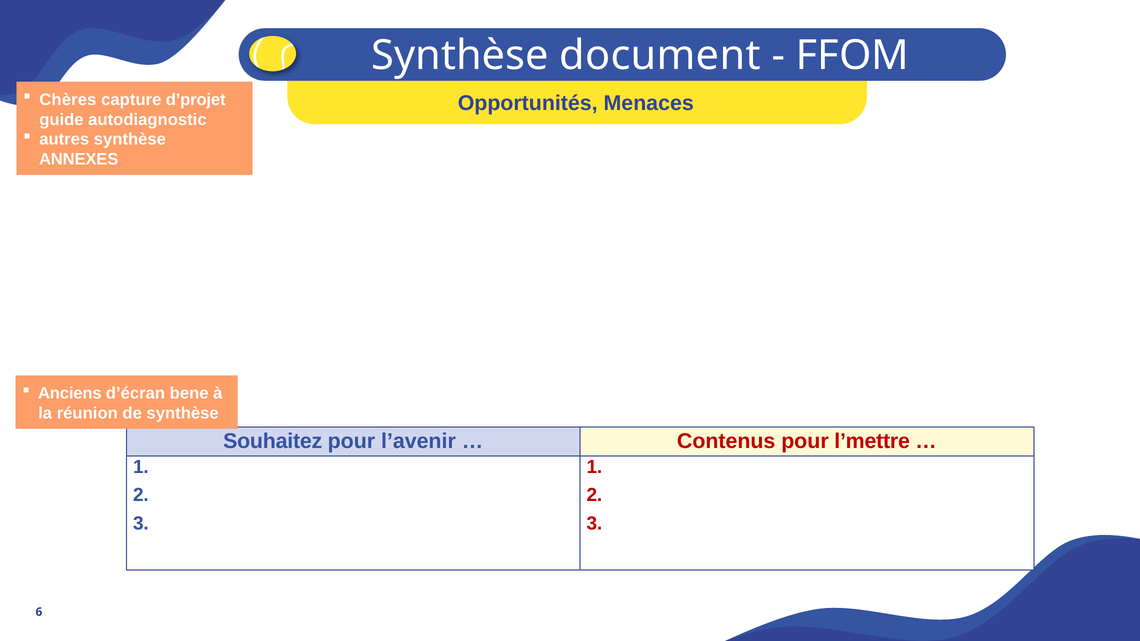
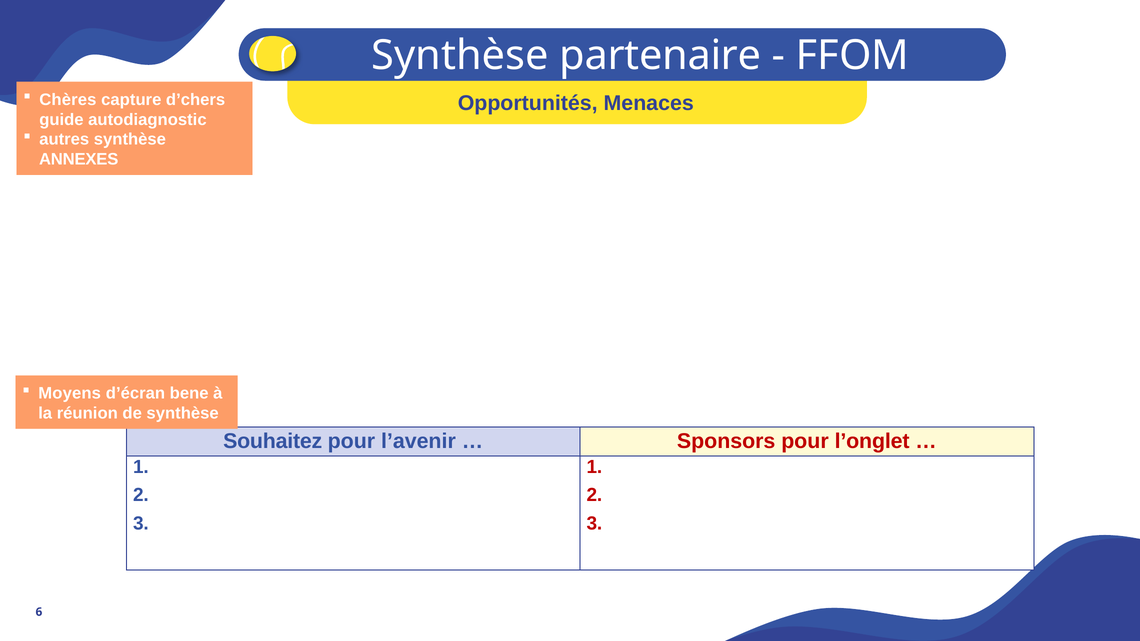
document: document -> partenaire
d’projet: d’projet -> d’chers
Anciens: Anciens -> Moyens
Contenus: Contenus -> Sponsors
l’mettre: l’mettre -> l’onglet
